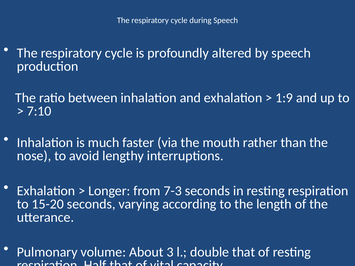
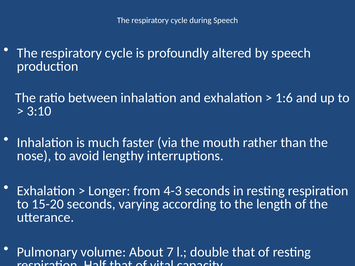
1:9: 1:9 -> 1:6
7:10: 7:10 -> 3:10
7-3: 7-3 -> 4-3
3: 3 -> 7
